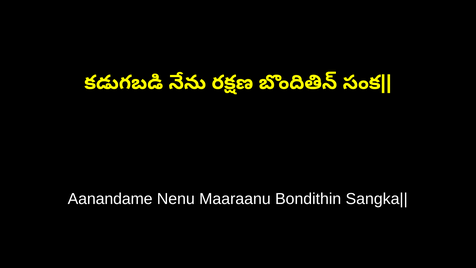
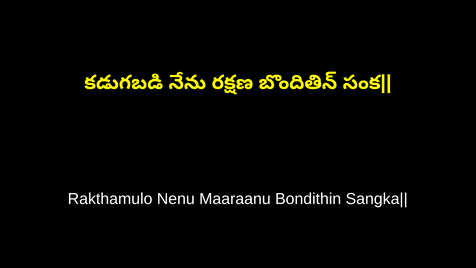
Aanandame: Aanandame -> Rakthamulo
